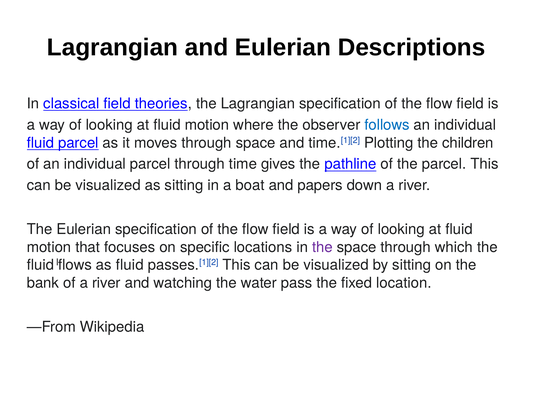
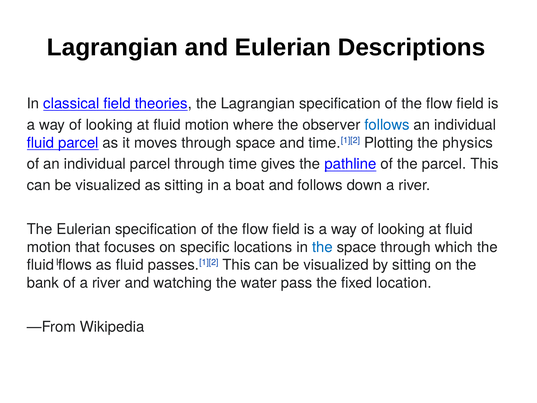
children: children -> physics
and papers: papers -> follows
the at (322, 247) colour: purple -> blue
